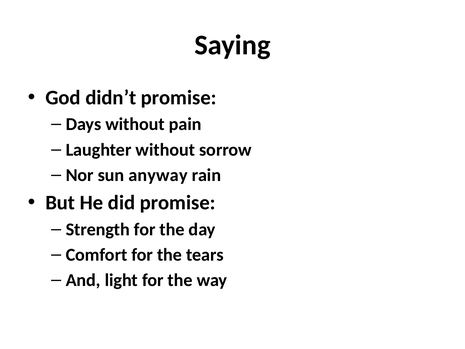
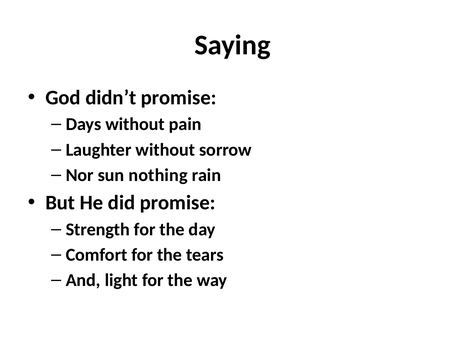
anyway: anyway -> nothing
